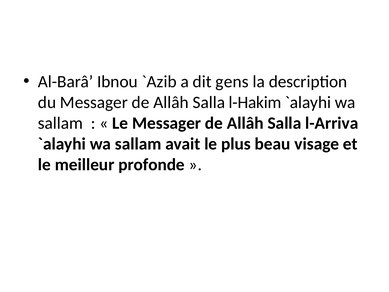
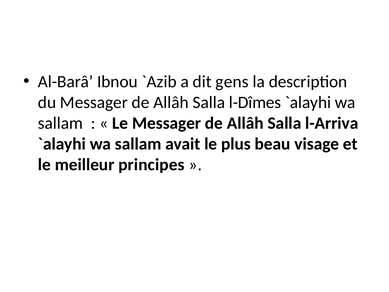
l-Hakim: l-Hakim -> l-Dîmes
profonde: profonde -> principes
